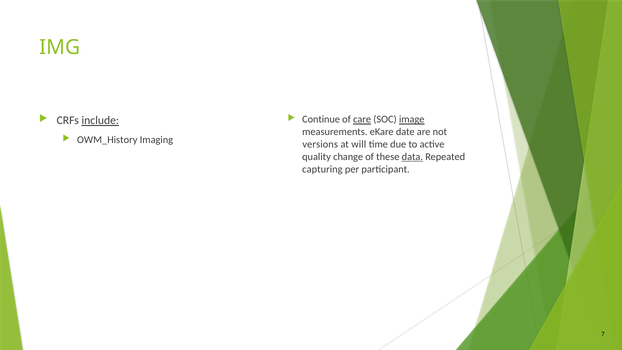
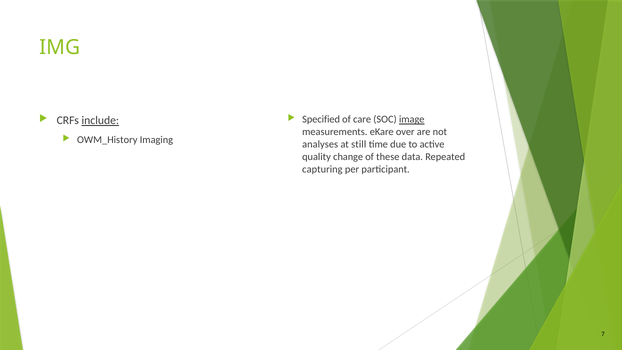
Continue: Continue -> Specified
care underline: present -> none
date: date -> over
versions: versions -> analyses
will: will -> still
data underline: present -> none
